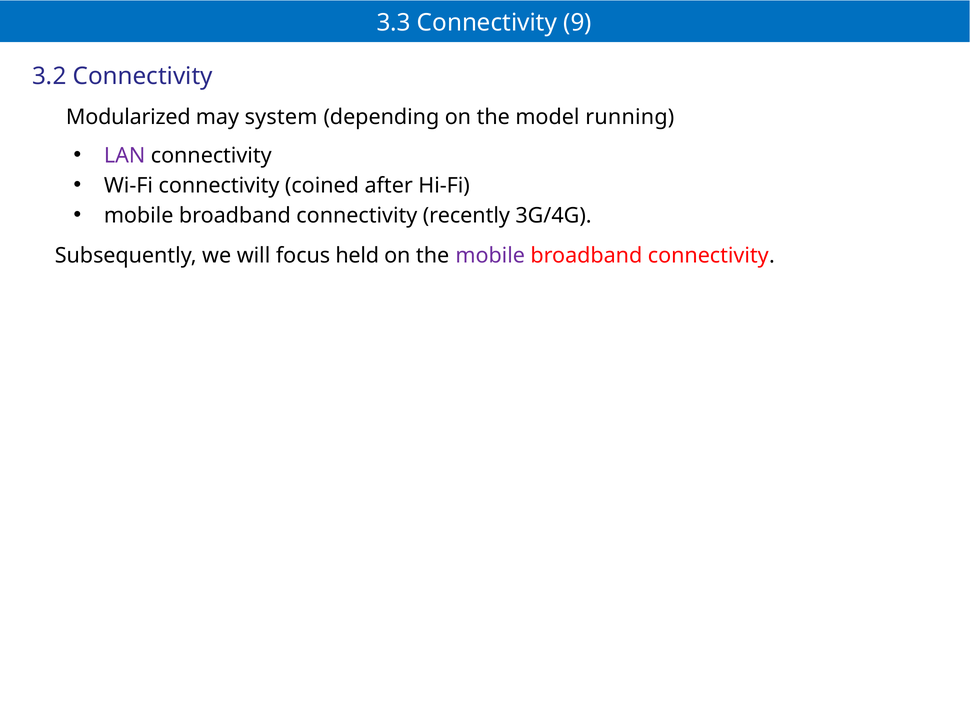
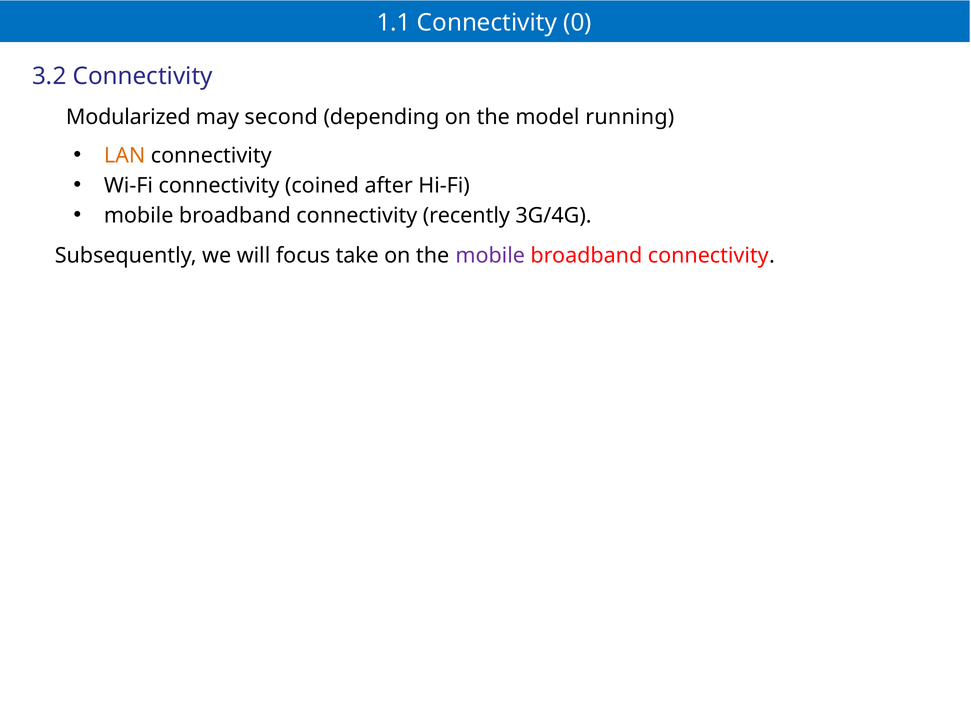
3.3: 3.3 -> 1.1
9: 9 -> 0
system: system -> second
LAN colour: purple -> orange
held: held -> take
